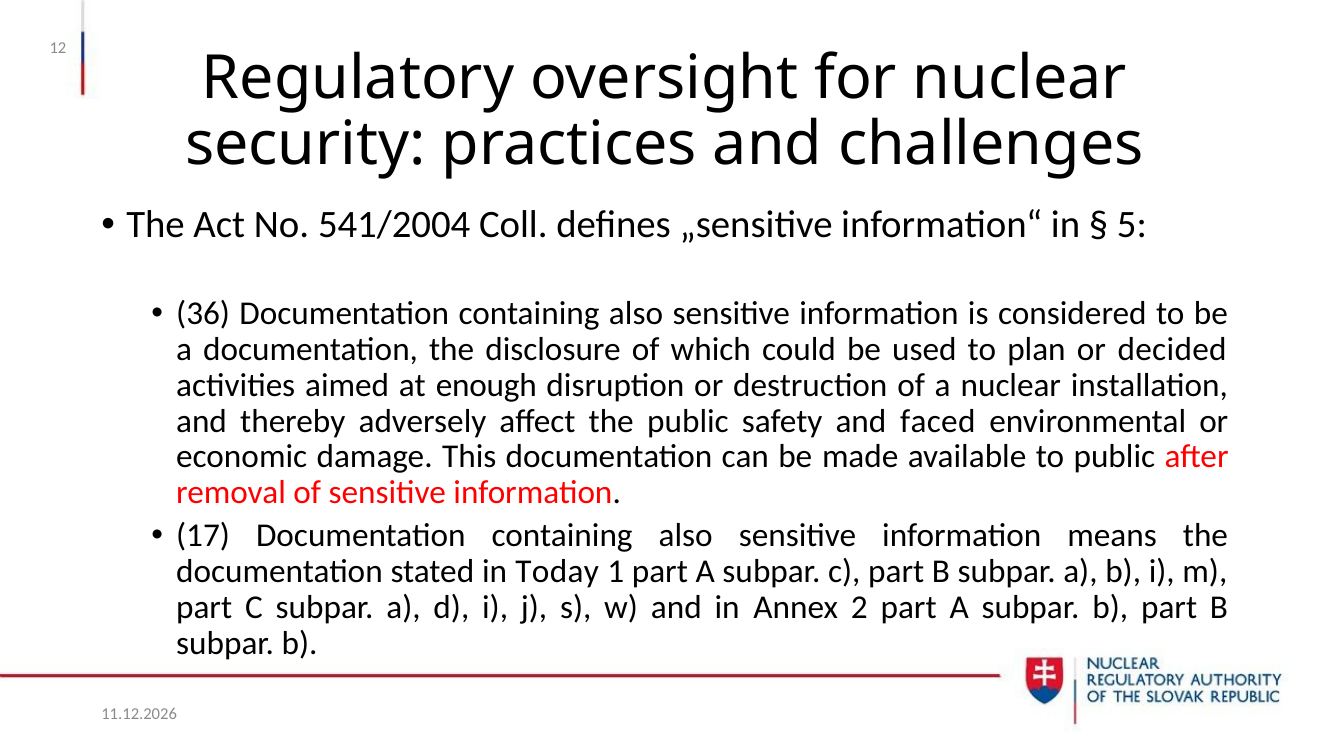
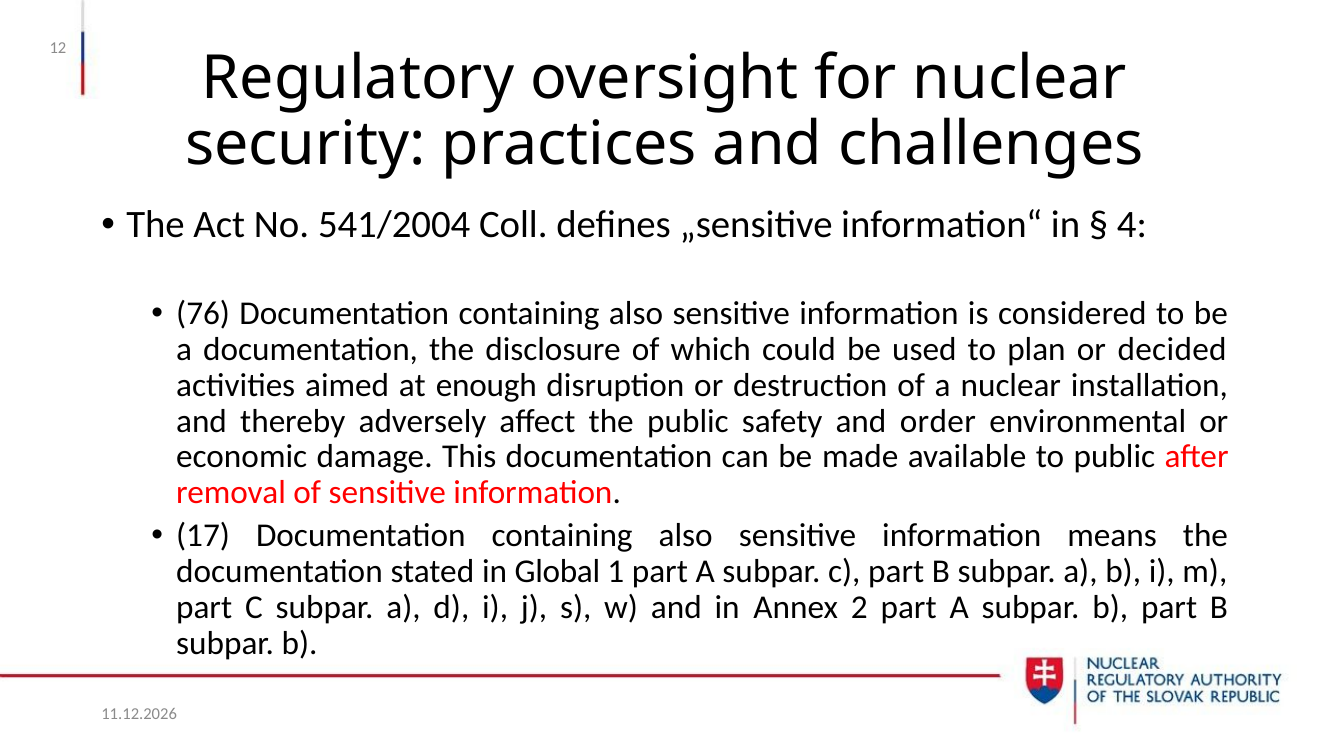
5: 5 -> 4
36: 36 -> 76
faced: faced -> order
Today: Today -> Global
